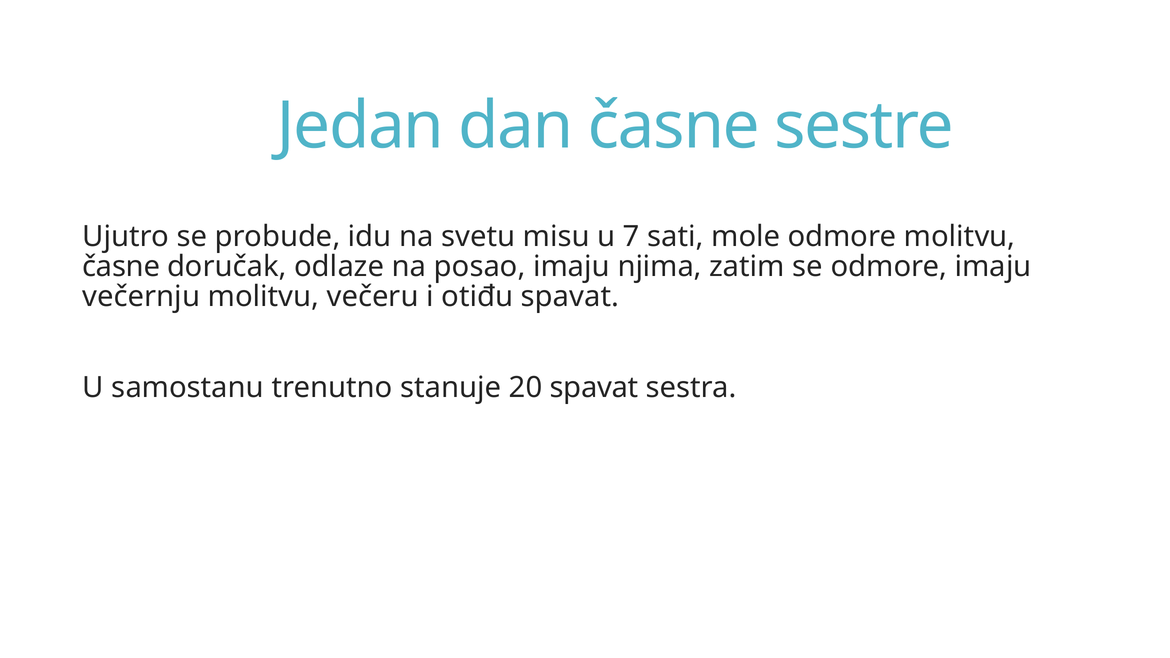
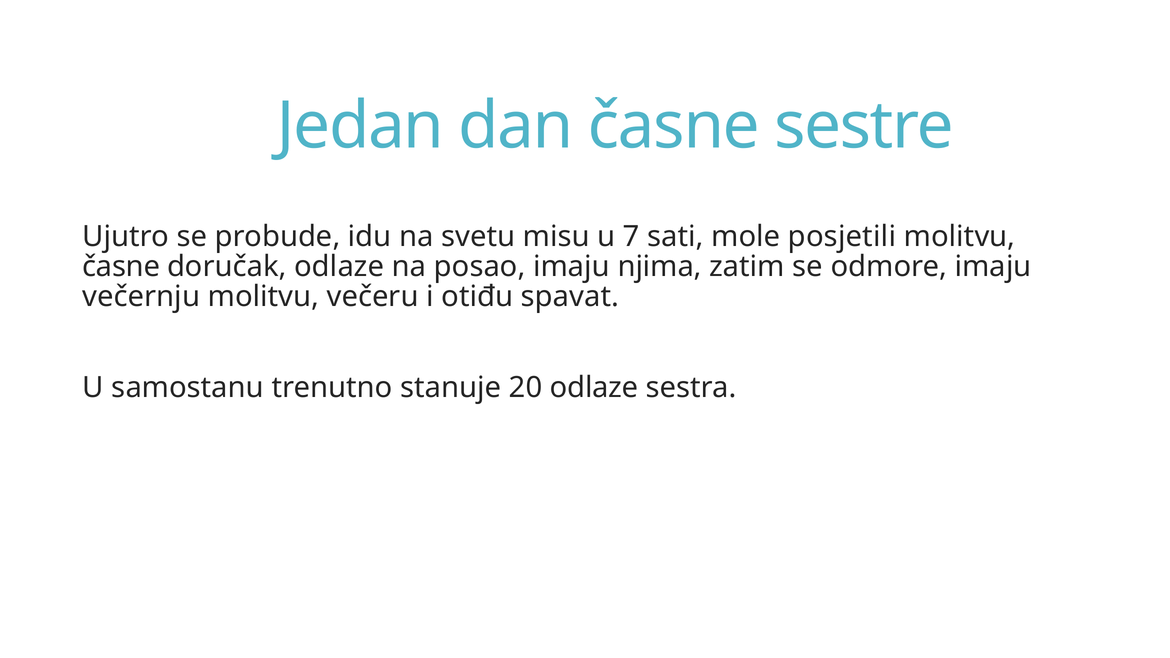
mole odmore: odmore -> posjetili
20 spavat: spavat -> odlaze
